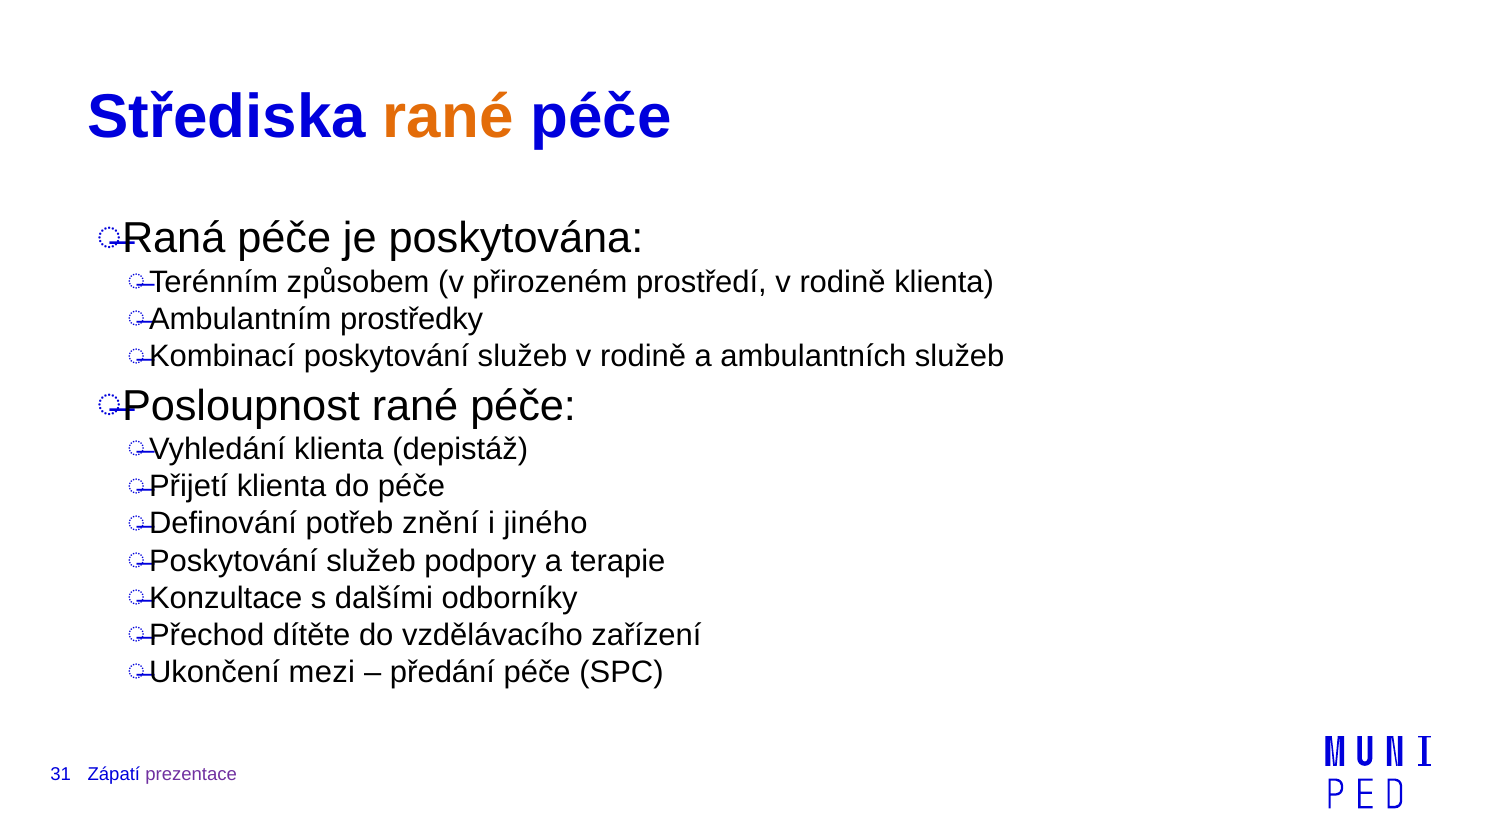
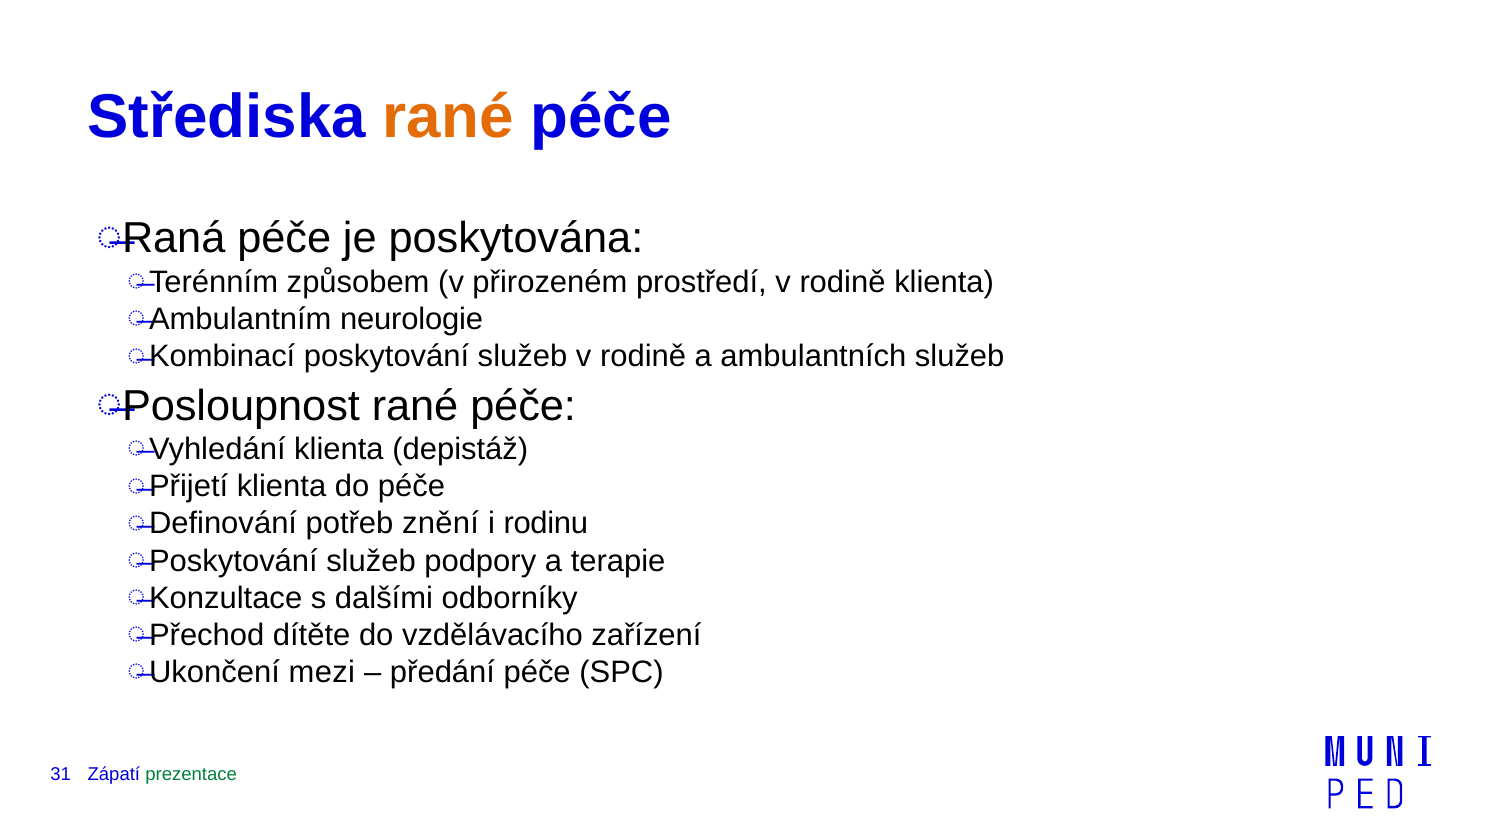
prostředky: prostředky -> neurologie
jiného: jiného -> rodinu
prezentace colour: purple -> green
